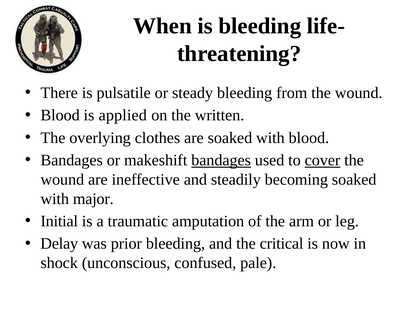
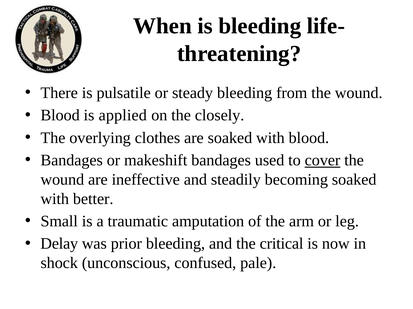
written: written -> closely
bandages at (221, 161) underline: present -> none
major: major -> better
Initial: Initial -> Small
